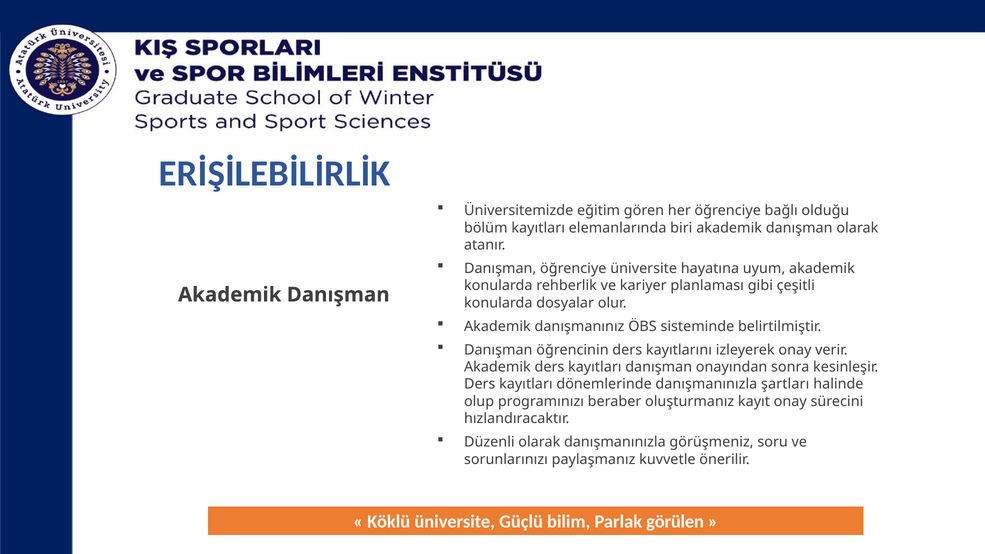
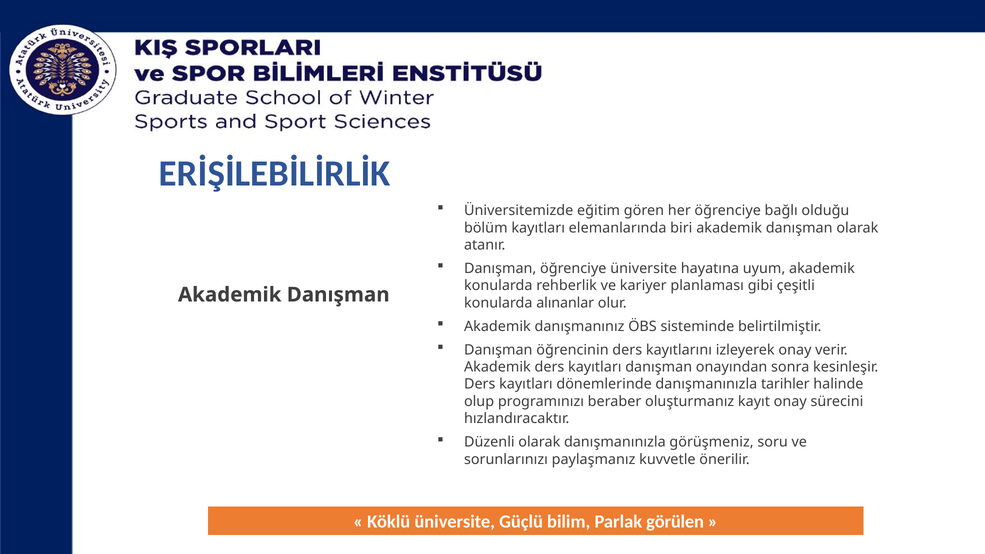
dosyalar: dosyalar -> alınanlar
şartları: şartları -> tarihler
